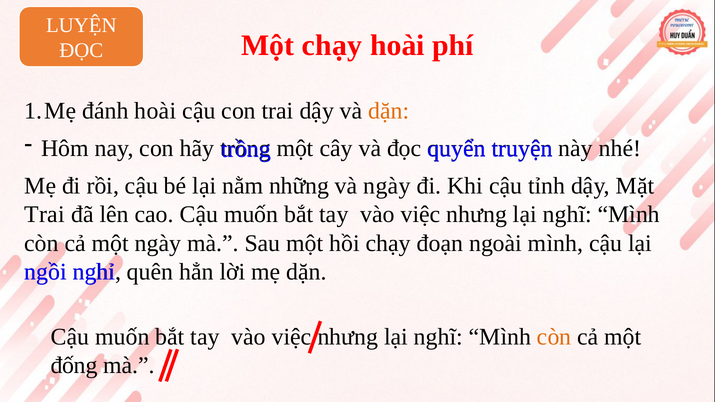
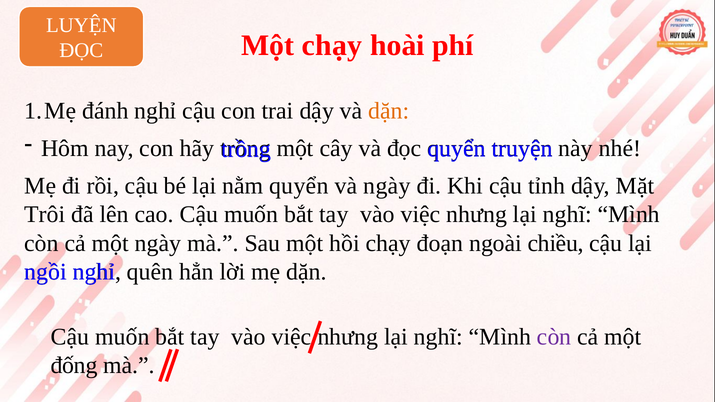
đánh hoài: hoài -> nghỉ
nằm những: những -> quyển
Trai at (45, 215): Trai -> Trôi
ngoài mình: mình -> chiều
còn at (554, 337) colour: orange -> purple
